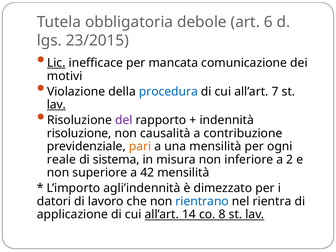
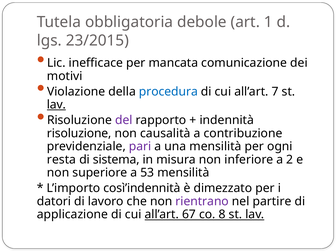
6: 6 -> 1
Lic underline: present -> none
pari colour: orange -> purple
reale: reale -> resta
42: 42 -> 53
agli’indennità: agli’indennità -> così’indennità
rientrano colour: blue -> purple
rientra: rientra -> partire
14: 14 -> 67
